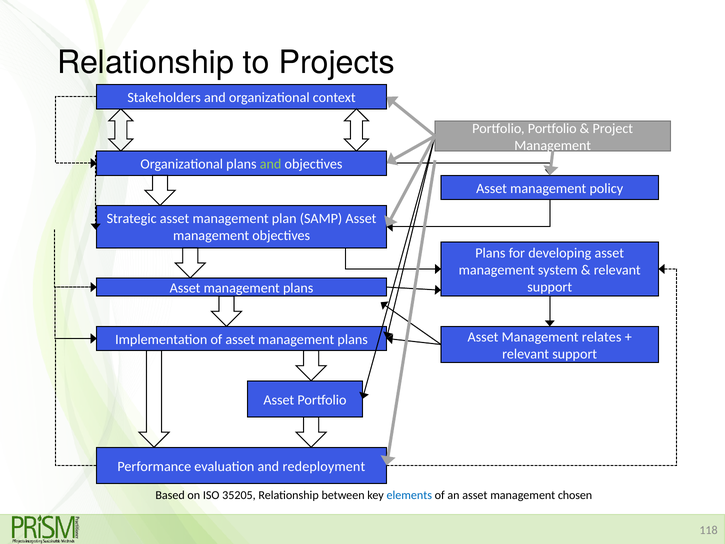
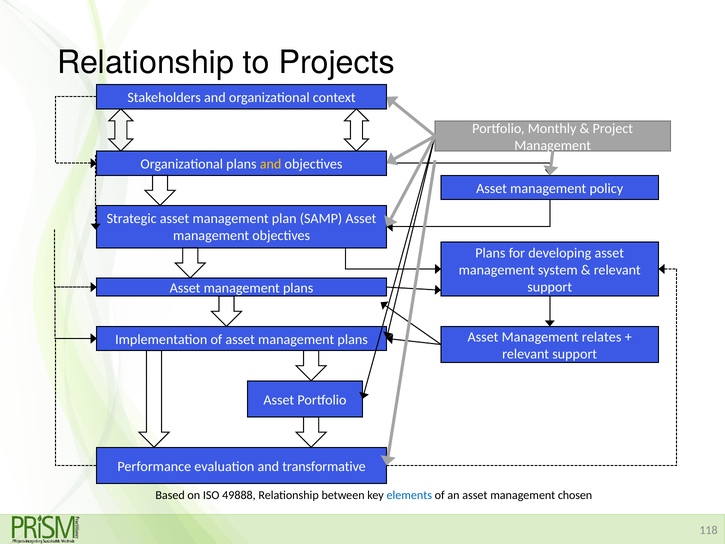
Portfolio Portfolio: Portfolio -> Monthly
and at (271, 164) colour: light green -> yellow
redeployment: redeployment -> transformative
35205: 35205 -> 49888
